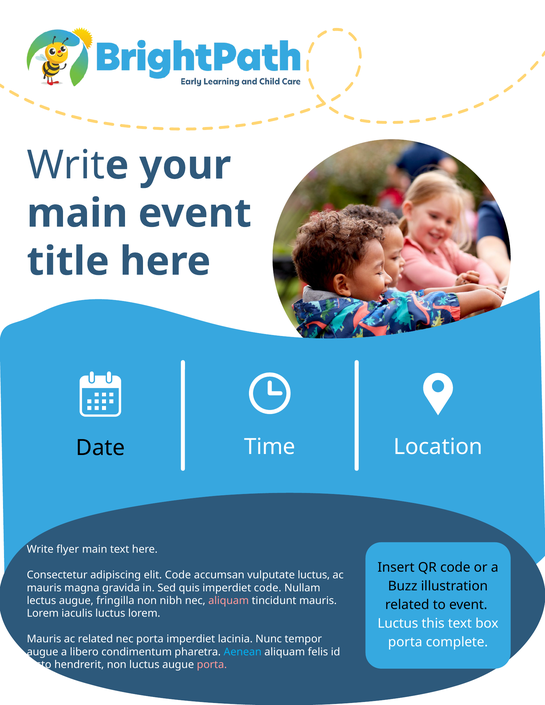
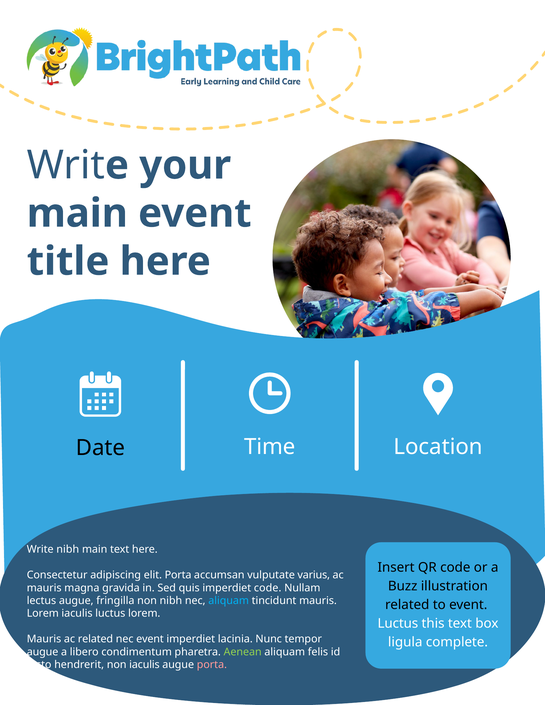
Write flyer: flyer -> nibh
elit Code: Code -> Porta
vulputate luctus: luctus -> varius
aliquam at (229, 601) colour: pink -> light blue
nec porta: porta -> event
porta at (405, 643): porta -> ligula
Aenean colour: light blue -> light green
non luctus: luctus -> iaculis
